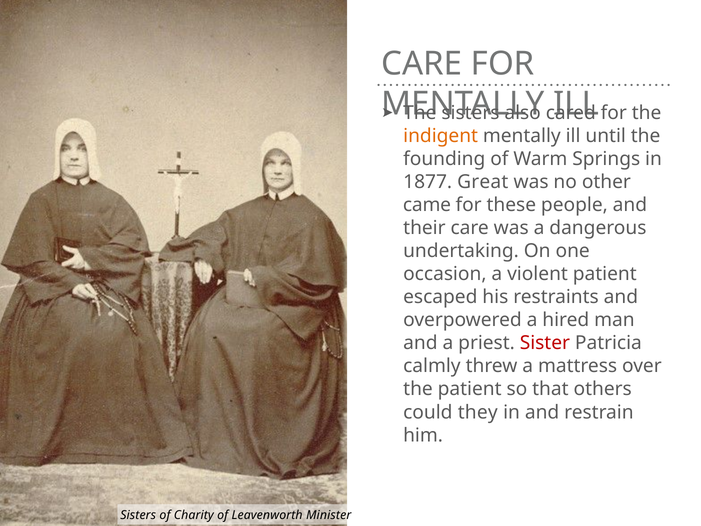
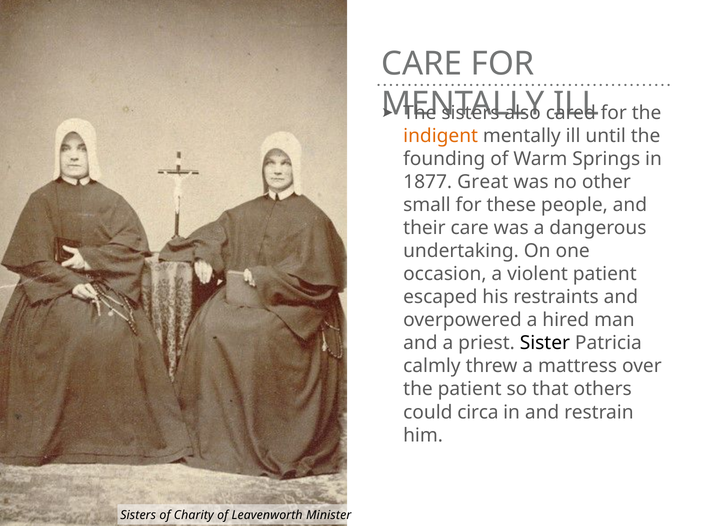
came: came -> small
Sister colour: red -> black
they: they -> circa
